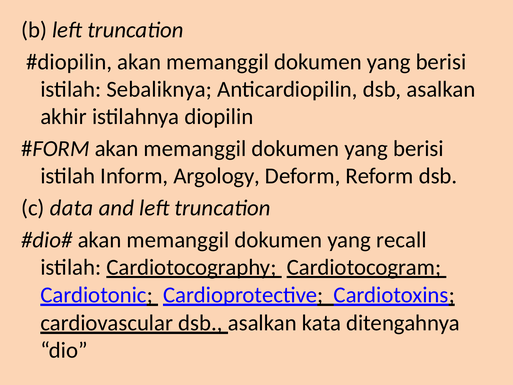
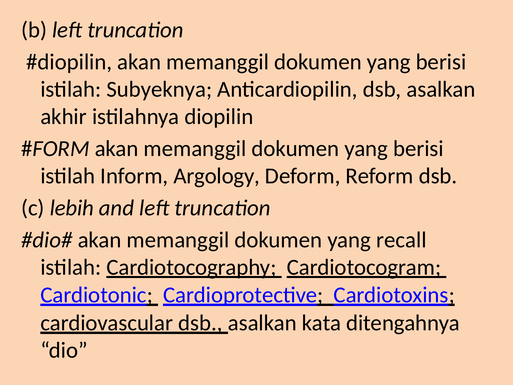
Sebaliknya: Sebaliknya -> Subyeknya
data: data -> lebih
